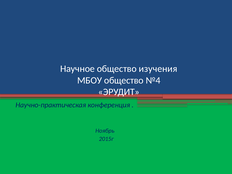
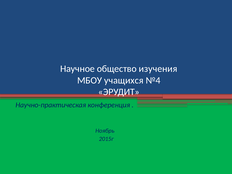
МБОУ общество: общество -> учащихся
